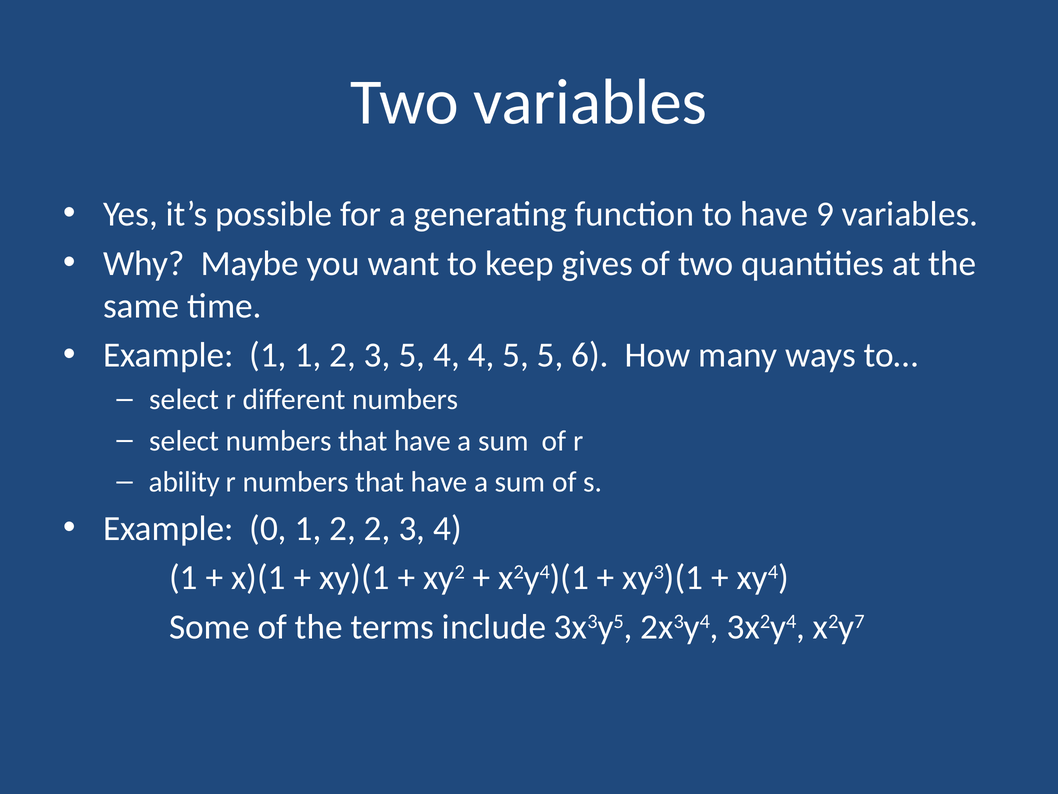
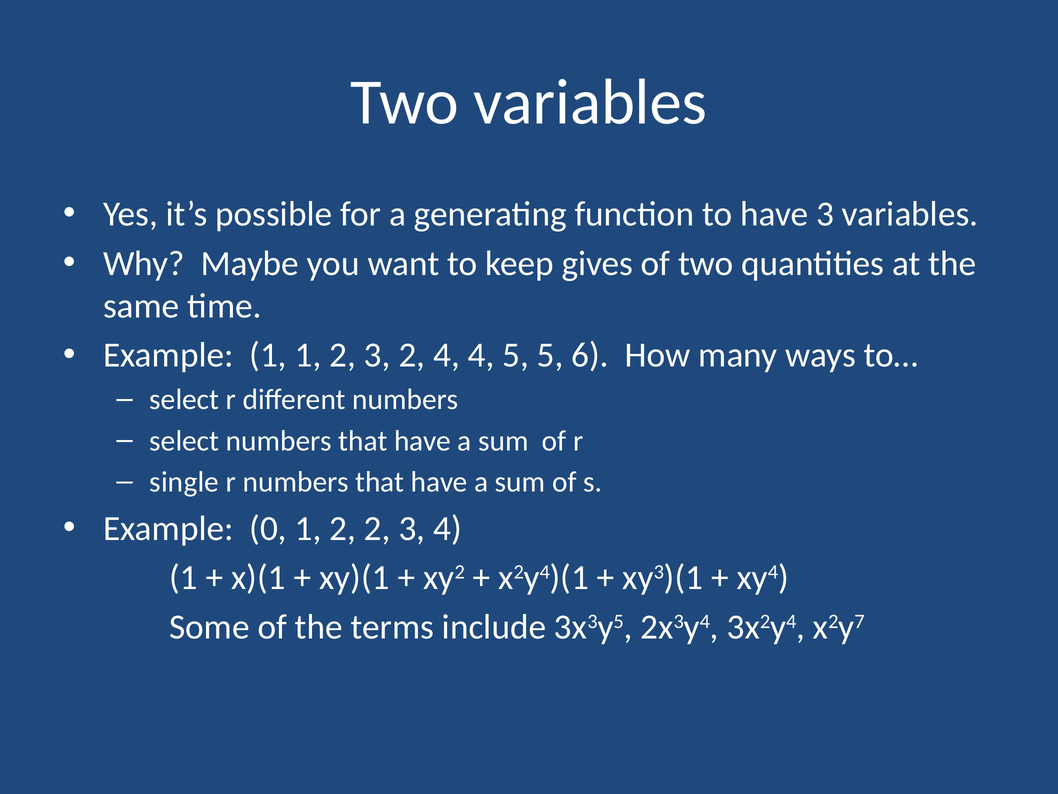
have 9: 9 -> 3
3 5: 5 -> 2
ability: ability -> single
